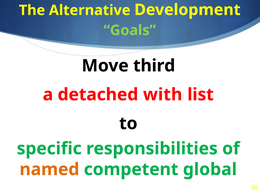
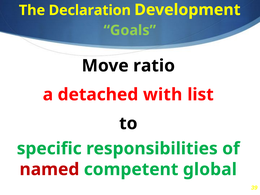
Alternative: Alternative -> Declaration
third: third -> ratio
named colour: orange -> red
